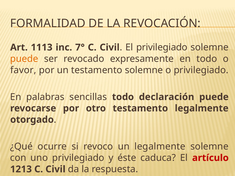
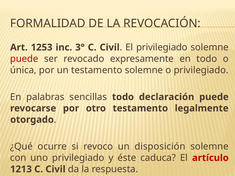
1113: 1113 -> 1253
7°: 7° -> 3°
puede at (24, 59) colour: orange -> red
favor: favor -> única
un legalmente: legalmente -> disposición
